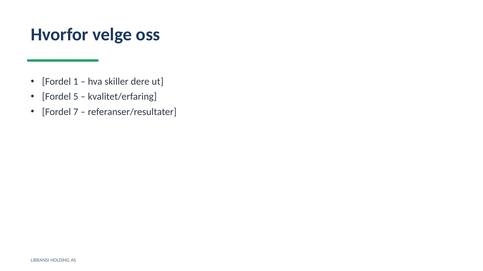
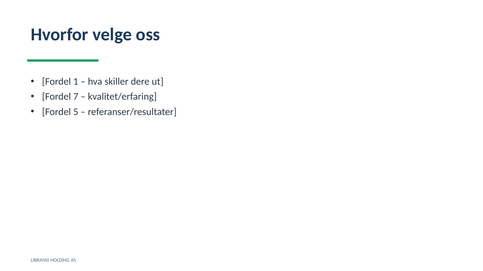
5: 5 -> 7
7: 7 -> 5
